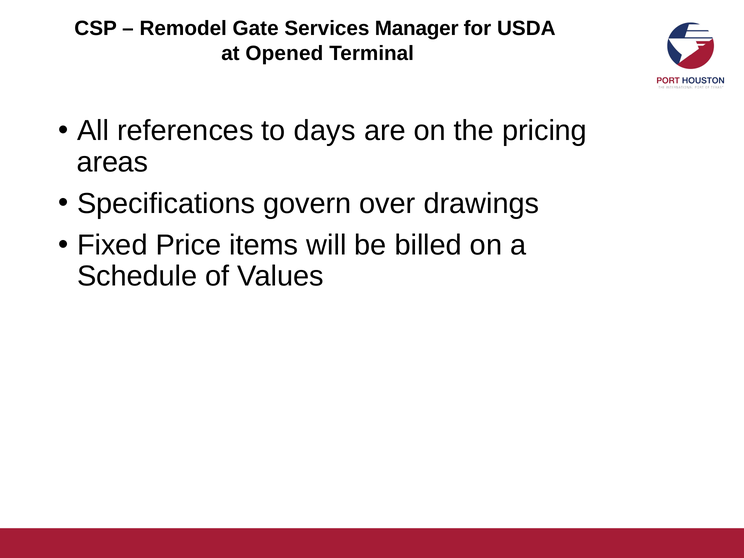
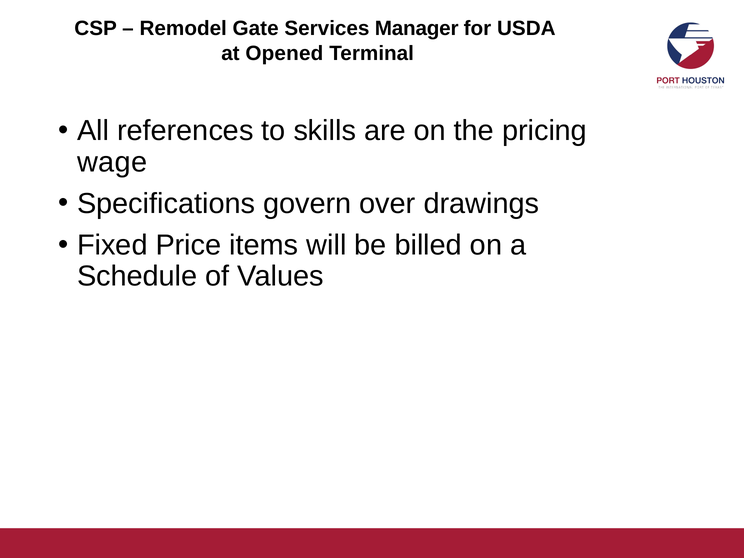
days: days -> skills
areas: areas -> wage
